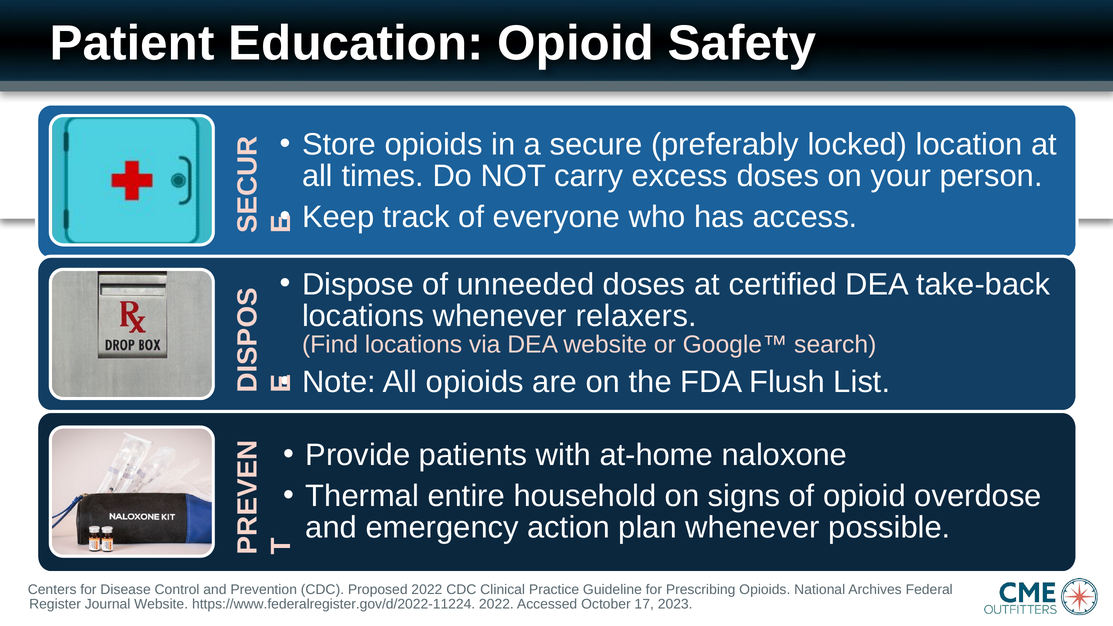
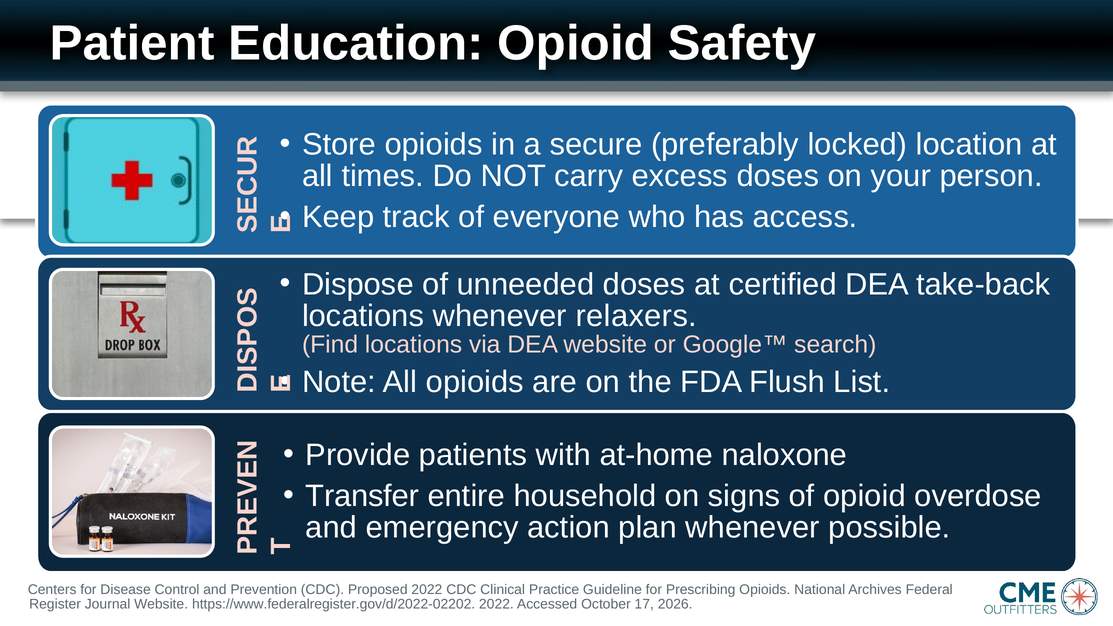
Thermal: Thermal -> Transfer
https://www.federalregister.gov/d/2022-11224: https://www.federalregister.gov/d/2022-11224 -> https://www.federalregister.gov/d/2022-02202
2023: 2023 -> 2026
